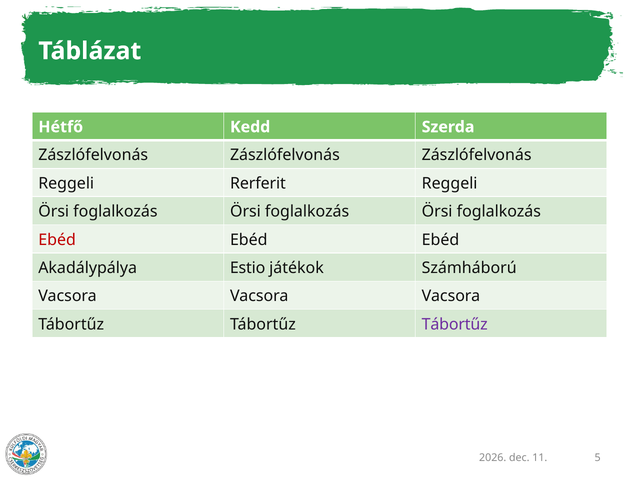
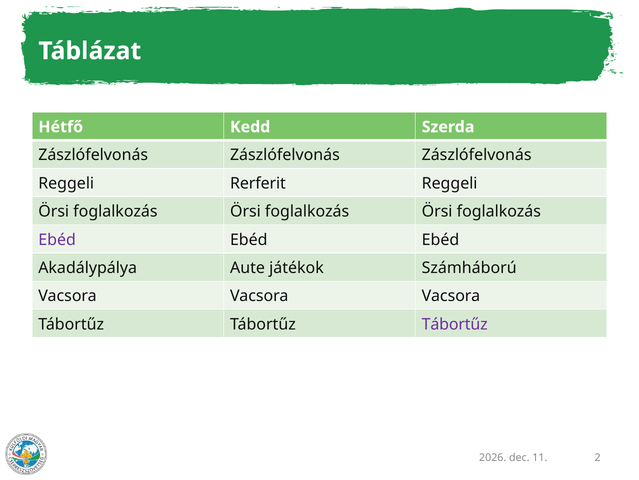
Ebéd at (57, 239) colour: red -> purple
Estio: Estio -> Aute
5: 5 -> 2
